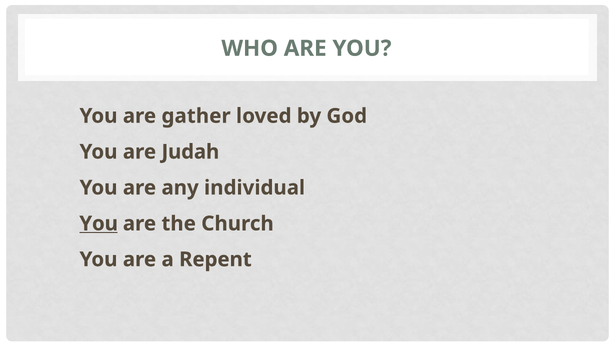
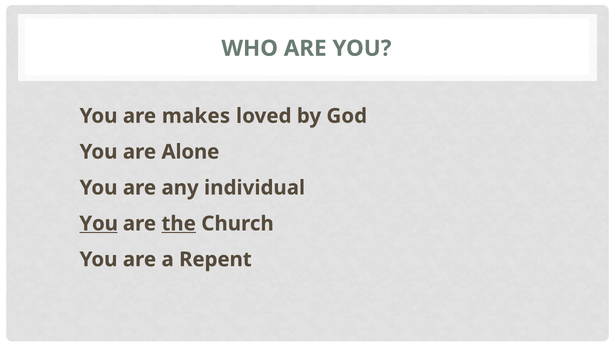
gather: gather -> makes
Judah: Judah -> Alone
the underline: none -> present
